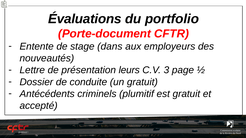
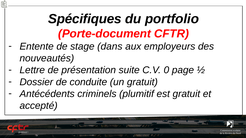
Évaluations: Évaluations -> Spécifiques
leurs: leurs -> suite
3: 3 -> 0
